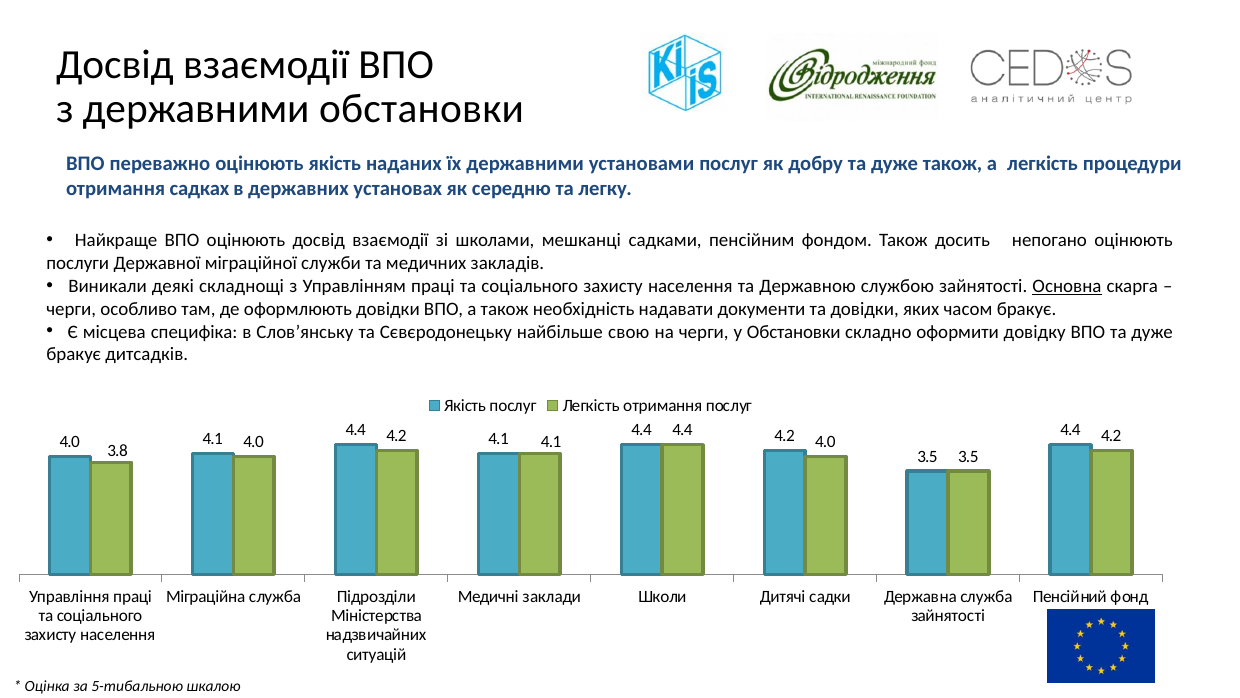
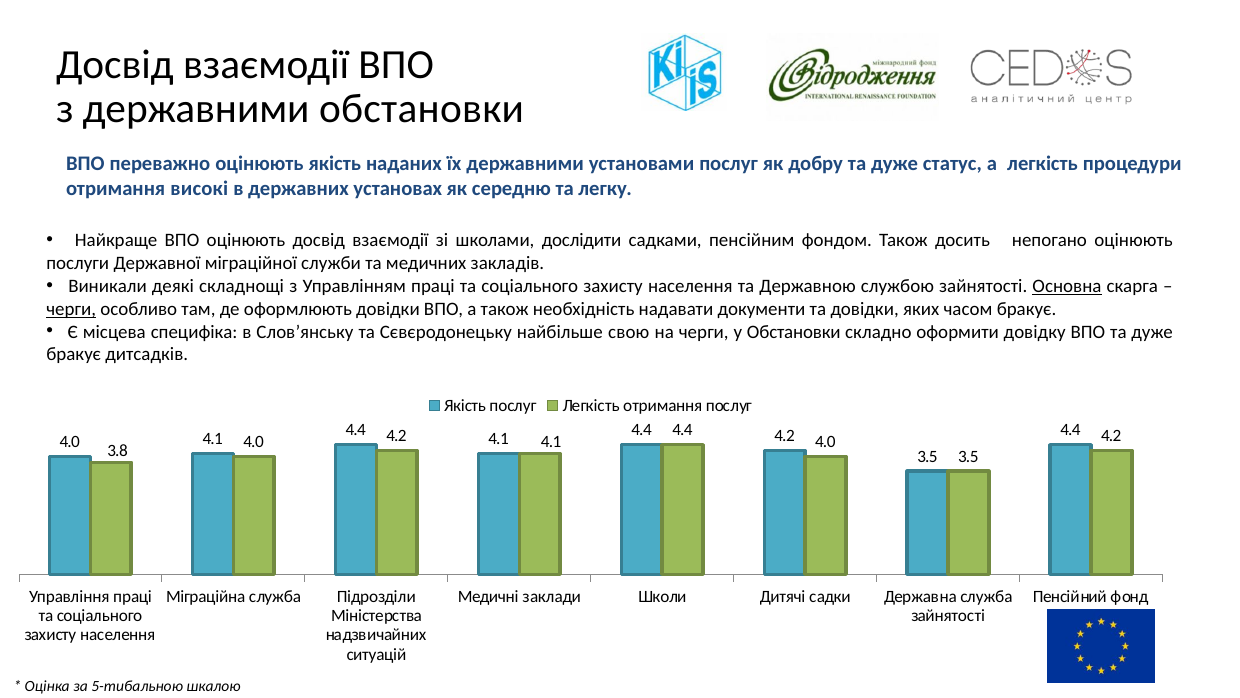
дуже також: також -> статус
садках: садках -> високі
мешканці: мешканці -> дослідити
черги at (71, 309) underline: none -> present
